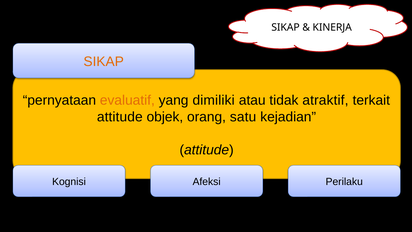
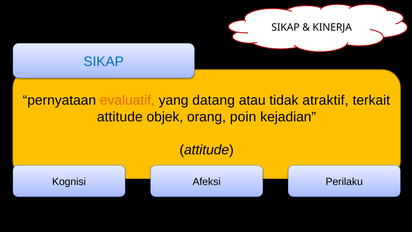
SIKAP at (104, 62) colour: orange -> blue
dimiliki: dimiliki -> datang
satu: satu -> poin
